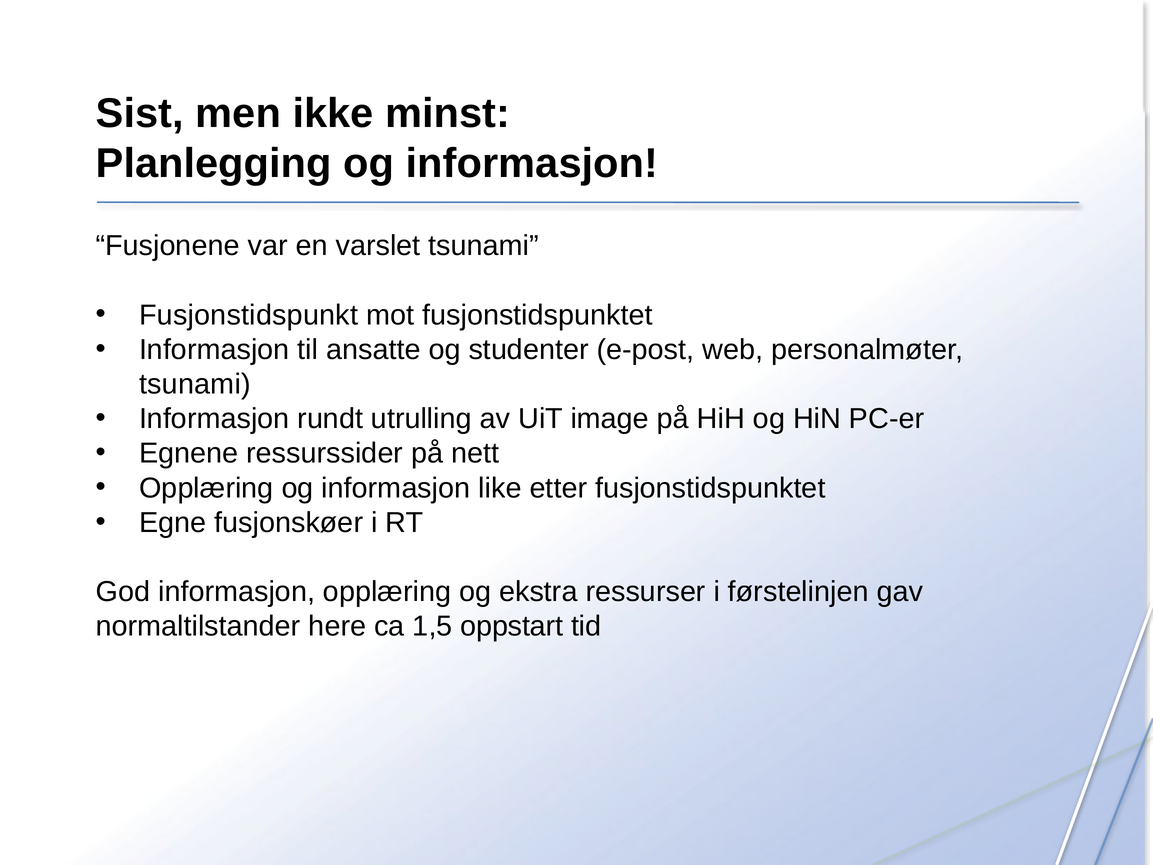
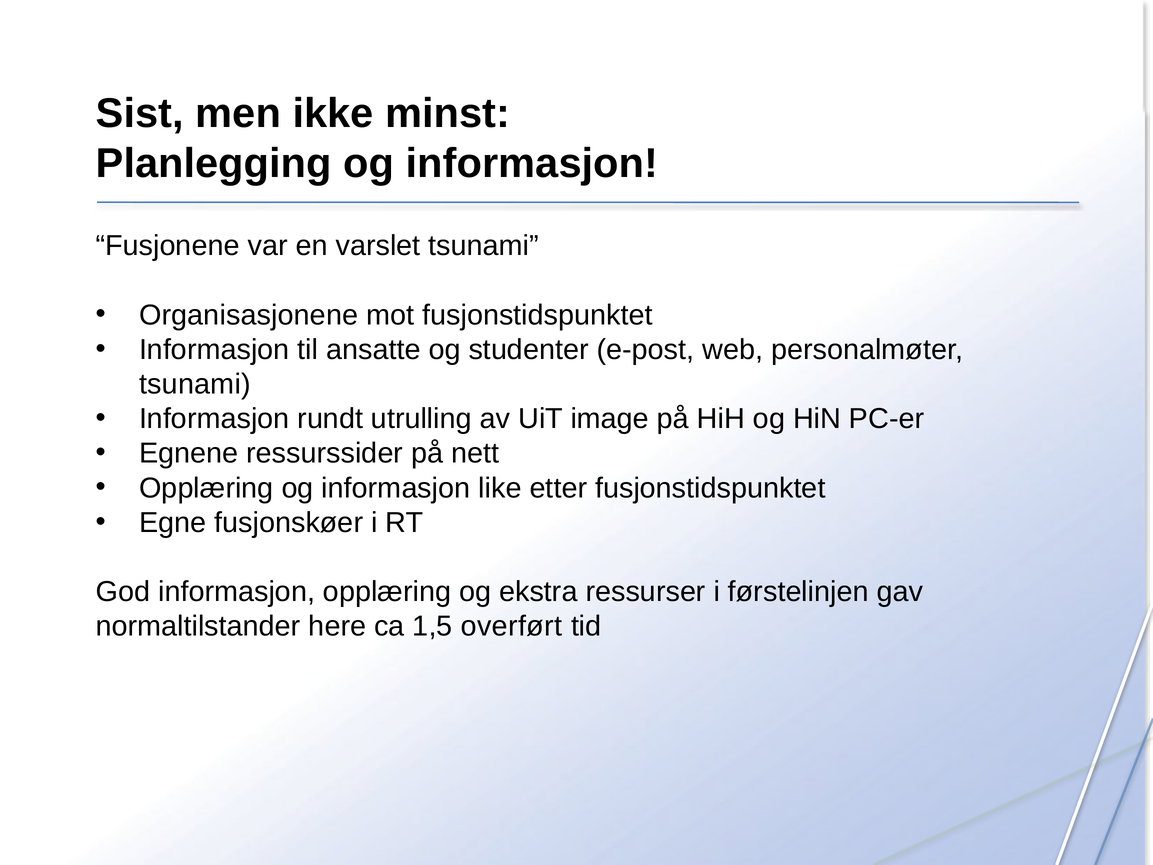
Fusjonstidspunkt: Fusjonstidspunkt -> Organisasjonene
oppstart: oppstart -> overført
